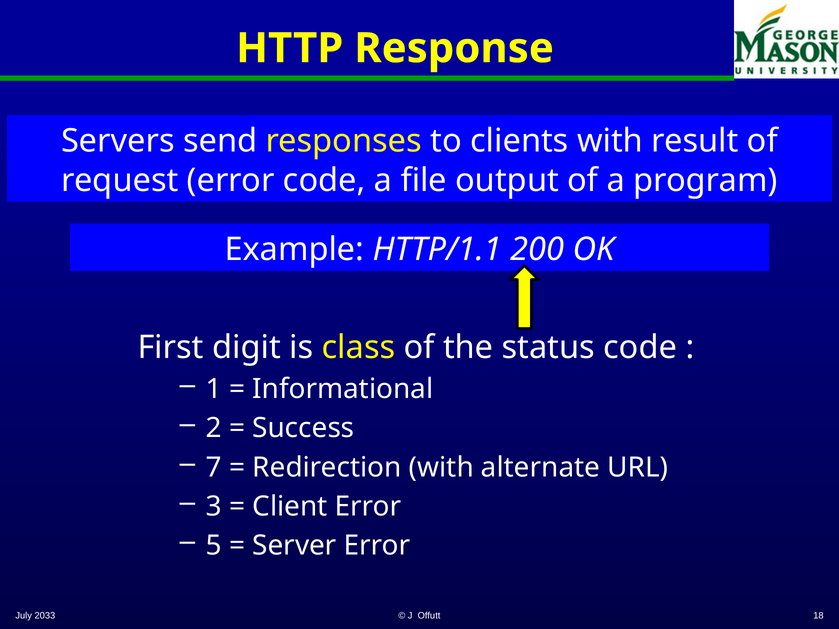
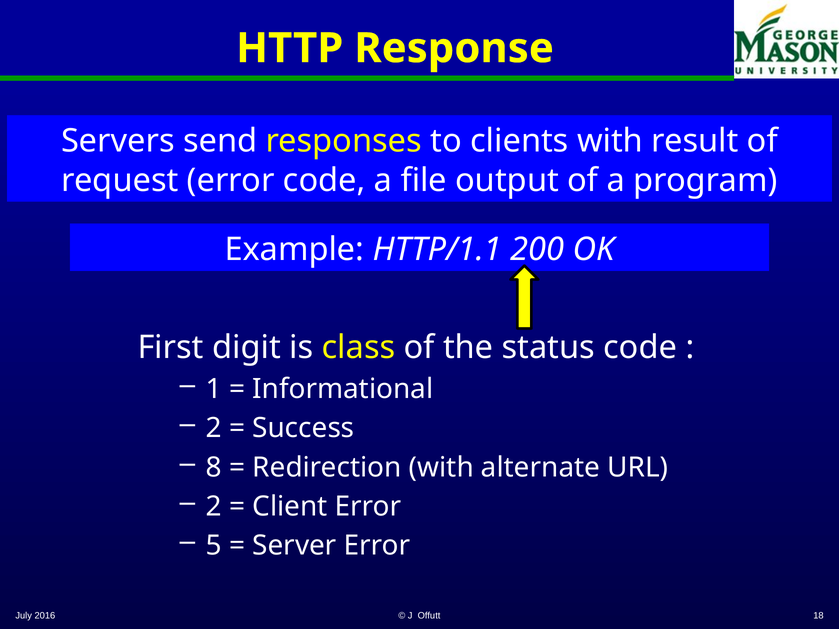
7: 7 -> 8
3 at (214, 507): 3 -> 2
2033: 2033 -> 2016
